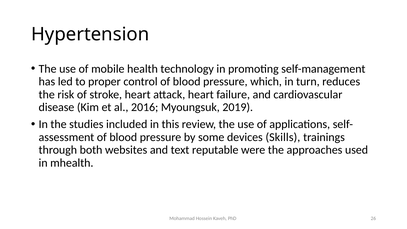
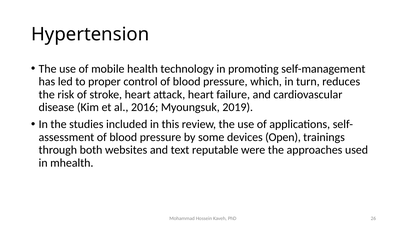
Skills: Skills -> Open
